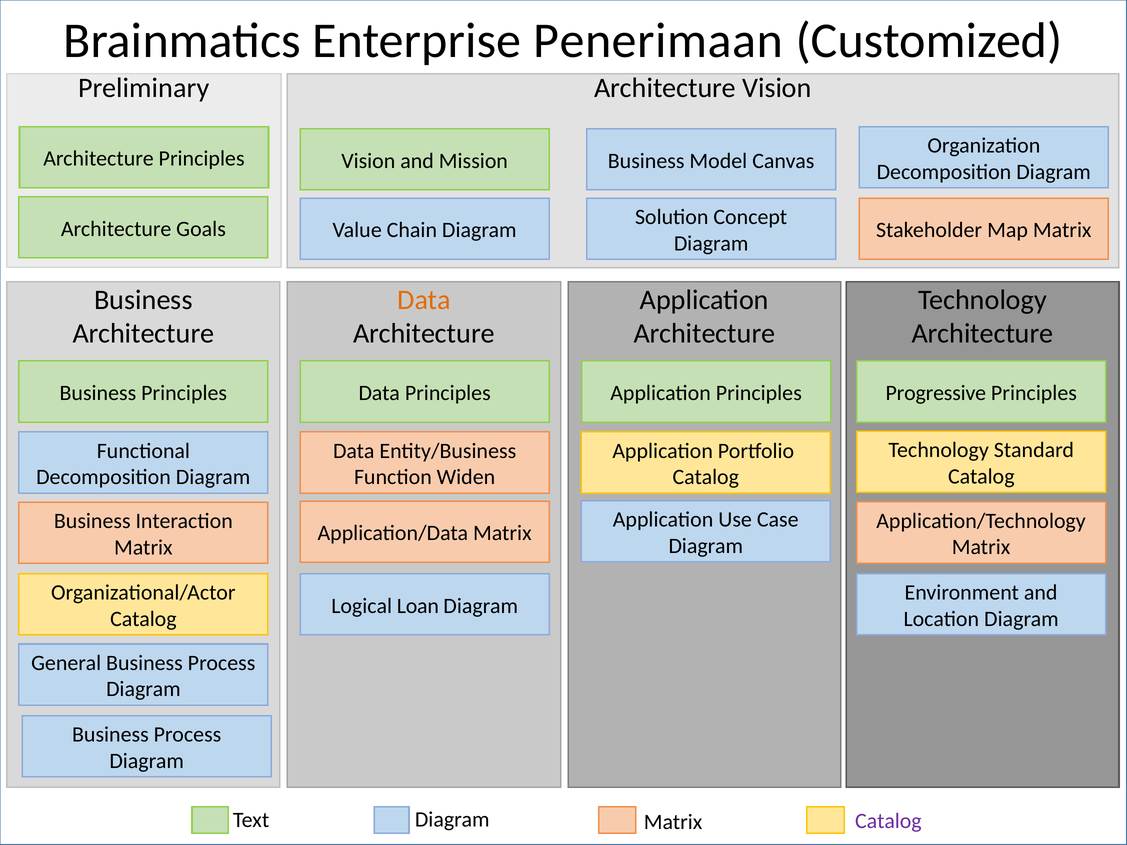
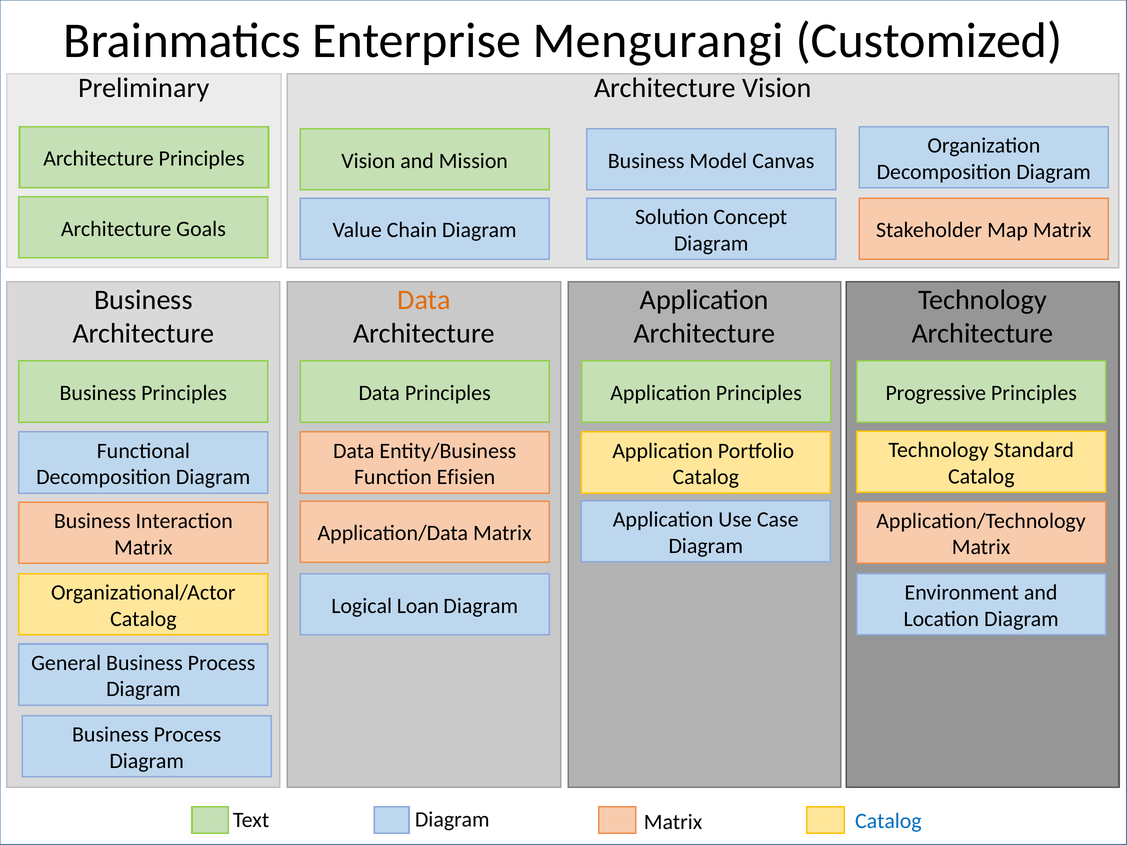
Penerimaan: Penerimaan -> Mengurangi
Widen: Widen -> Efisien
Catalog at (888, 821) colour: purple -> blue
